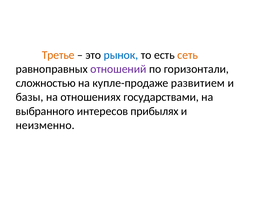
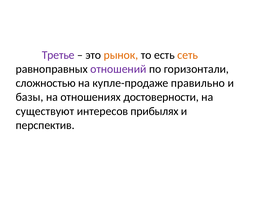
Третье colour: orange -> purple
рынок colour: blue -> orange
развитием: развитием -> правильно
государствами: государствами -> достоверности
выбранного: выбранного -> существуют
неизменно: неизменно -> перспектив
